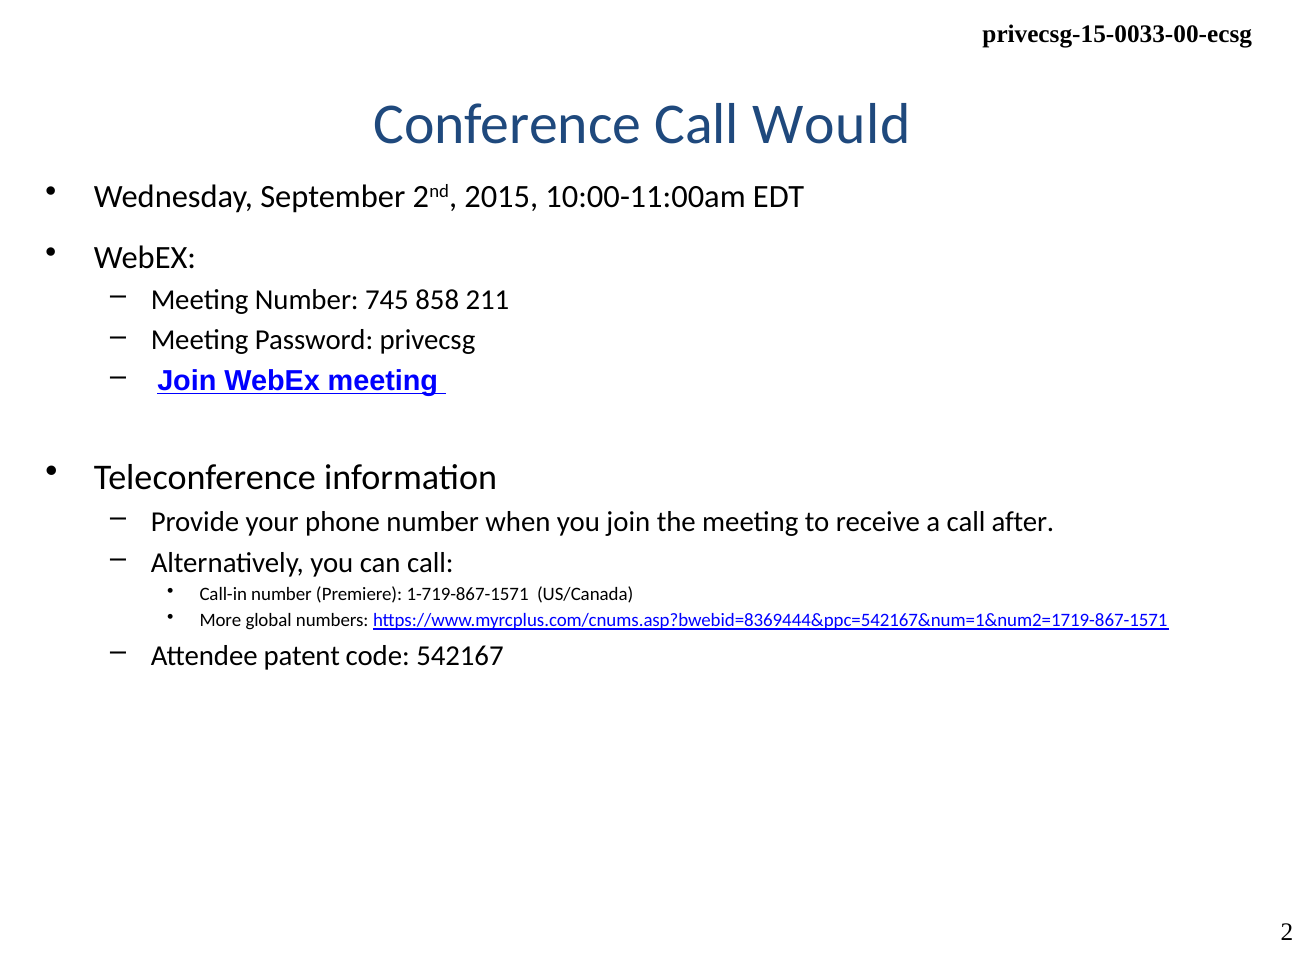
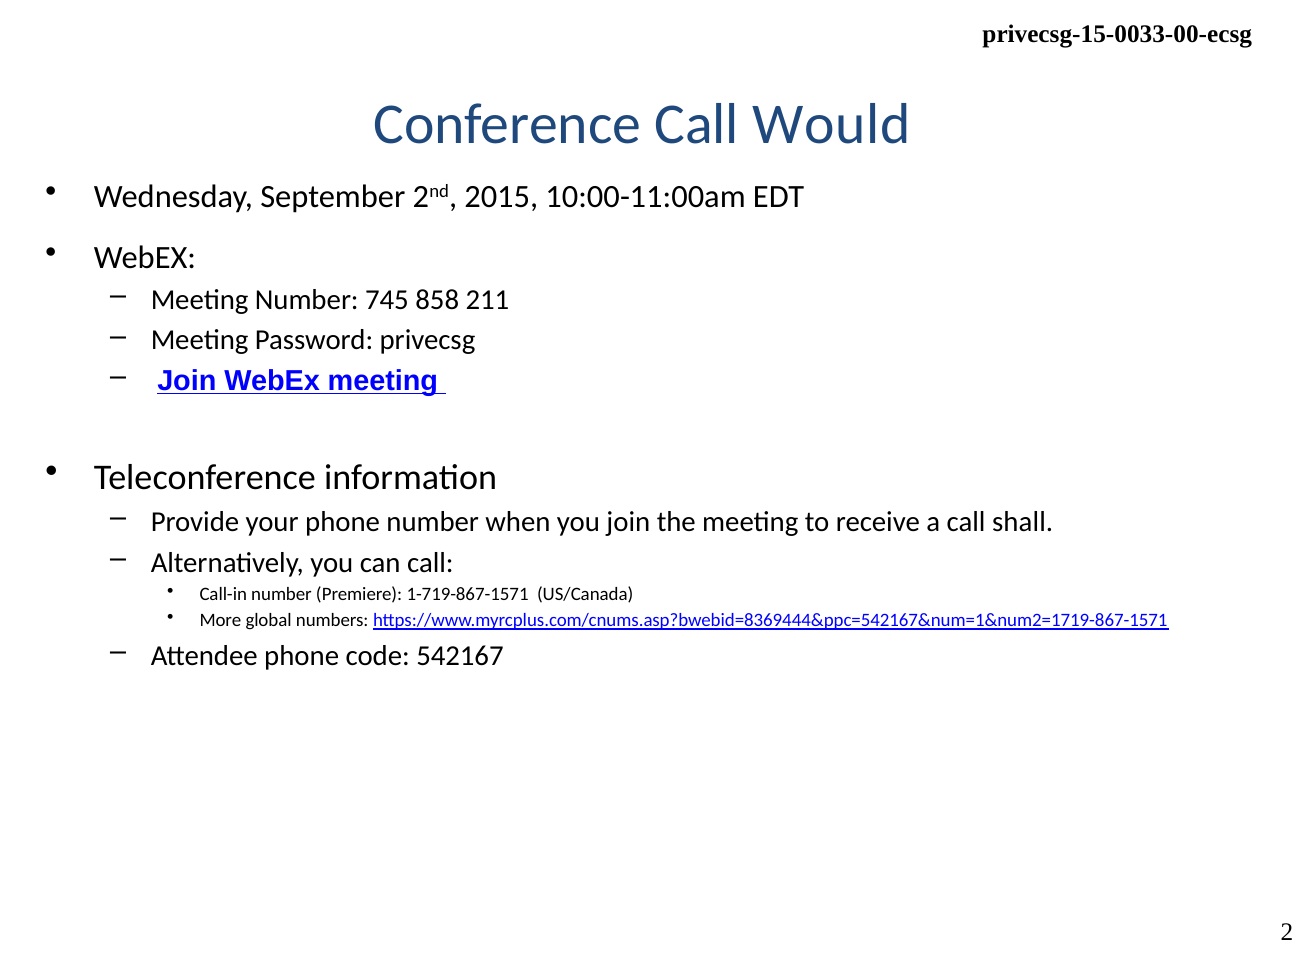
after: after -> shall
Attendee patent: patent -> phone
